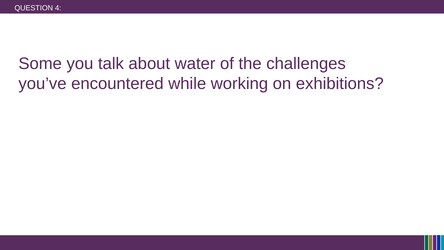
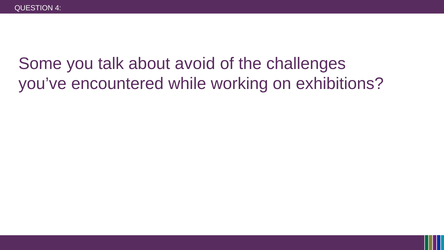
water: water -> avoid
